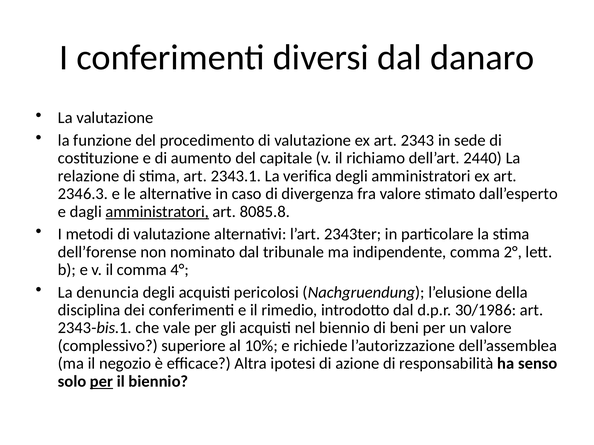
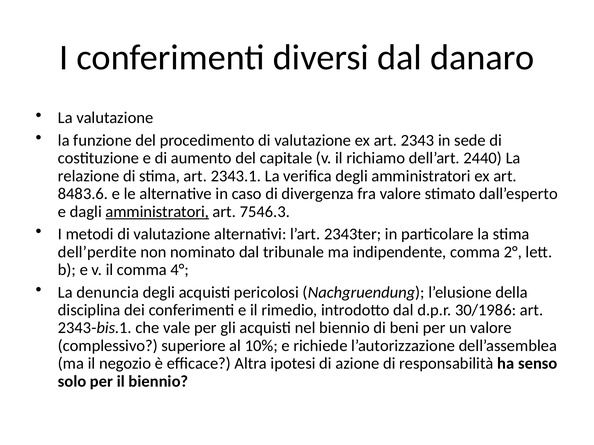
2346.3: 2346.3 -> 8483.6
8085.8: 8085.8 -> 7546.3
dell’forense: dell’forense -> dell’perdite
per at (102, 382) underline: present -> none
